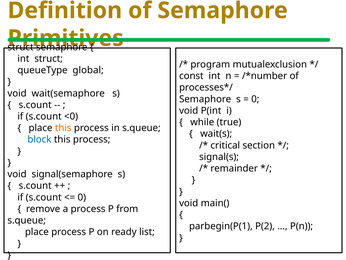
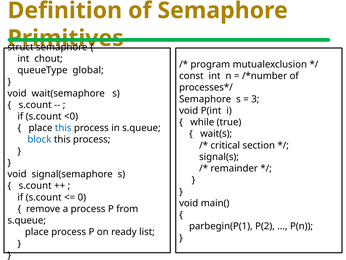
int struct: struct -> chout
0 at (255, 99): 0 -> 3
this at (63, 128) colour: orange -> blue
